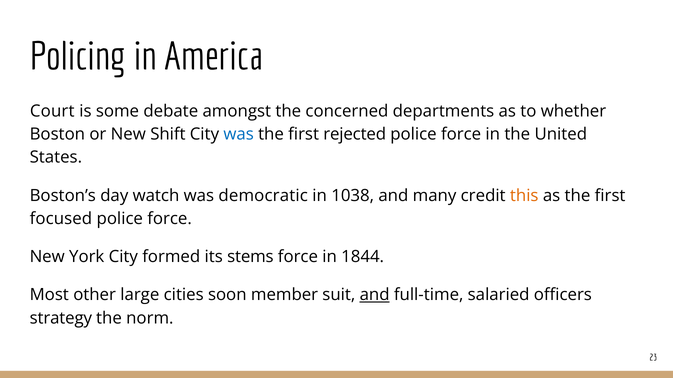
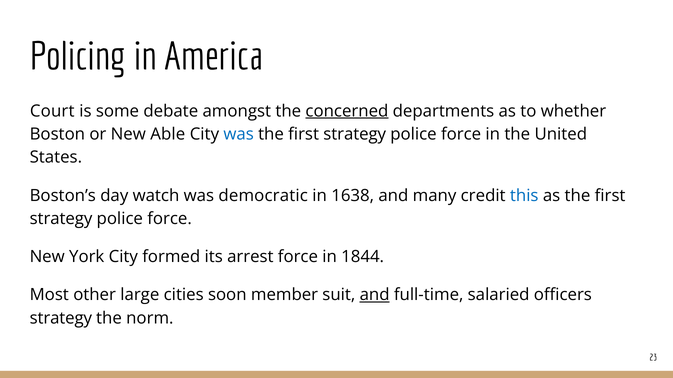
concerned underline: none -> present
Shift: Shift -> Able
rejected at (355, 134): rejected -> strategy
1038: 1038 -> 1638
this colour: orange -> blue
focused at (61, 219): focused -> strategy
stems: stems -> arrest
